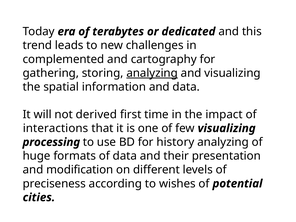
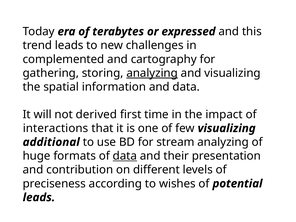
dedicated: dedicated -> expressed
processing: processing -> additional
history: history -> stream
data at (125, 156) underline: none -> present
modification: modification -> contribution
cities at (39, 197): cities -> leads
